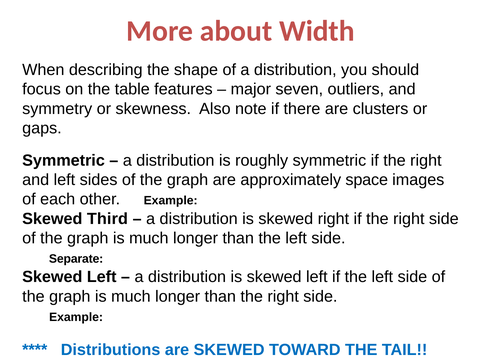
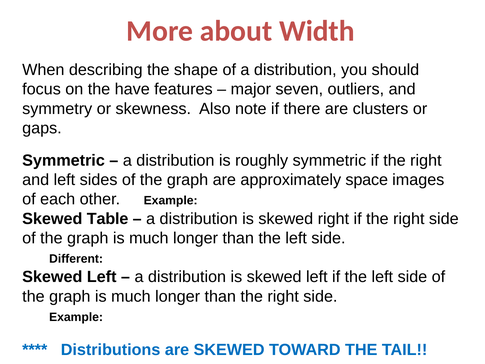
table: table -> have
Third: Third -> Table
Separate: Separate -> Different
